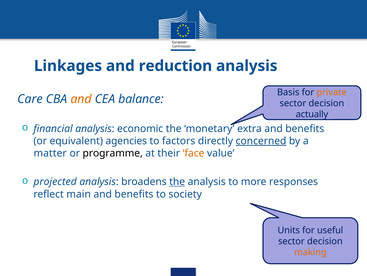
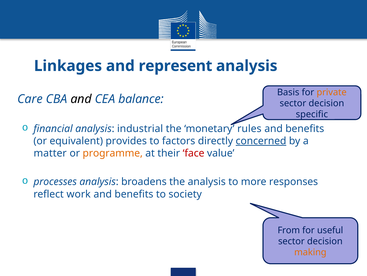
reduction: reduction -> represent
and at (81, 99) colour: orange -> black
actually: actually -> specific
economic: economic -> industrial
extra: extra -> rules
agencies: agencies -> provides
programme colour: black -> orange
face colour: orange -> red
projected: projected -> processes
the at (177, 181) underline: present -> none
main: main -> work
Units: Units -> From
